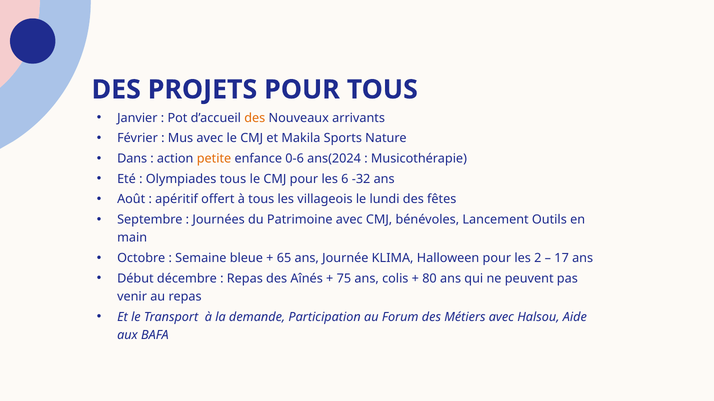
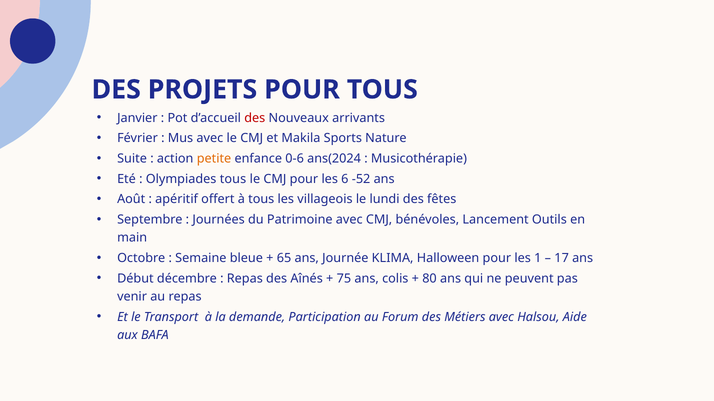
des at (255, 118) colour: orange -> red
Dans: Dans -> Suite
-32: -32 -> -52
2: 2 -> 1
